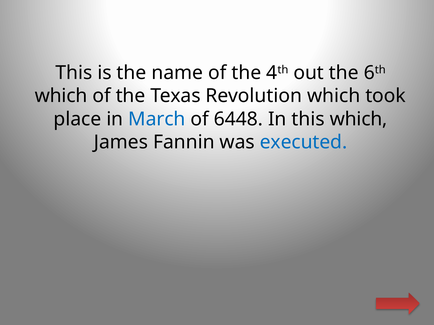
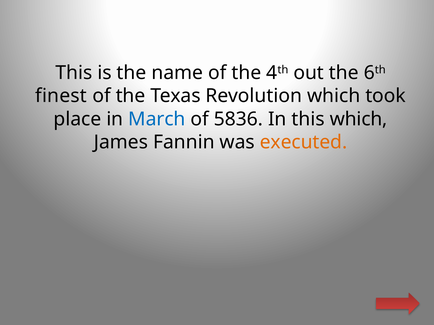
which at (61, 96): which -> finest
6448: 6448 -> 5836
executed colour: blue -> orange
